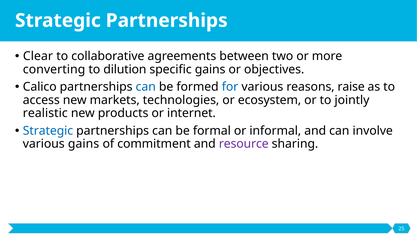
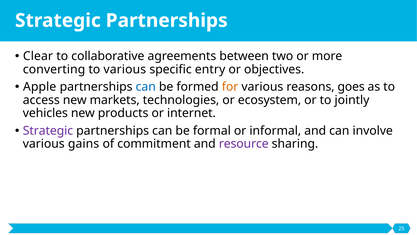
to dilution: dilution -> various
specific gains: gains -> entry
Calico: Calico -> Apple
for colour: blue -> orange
raise: raise -> goes
realistic: realistic -> vehicles
Strategic at (48, 131) colour: blue -> purple
